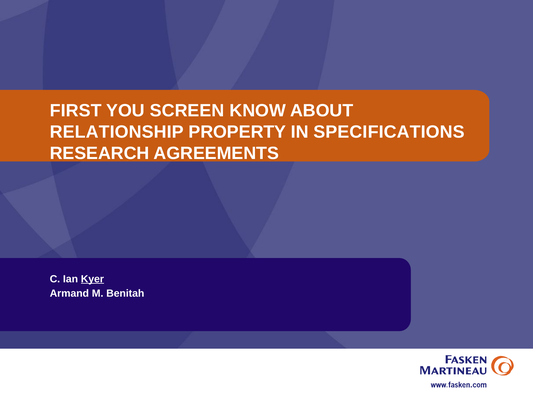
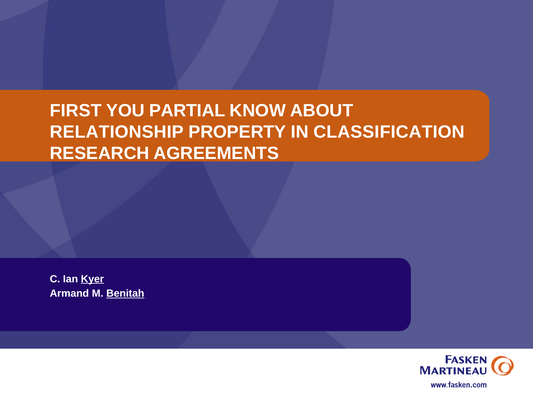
SCREEN: SCREEN -> PARTIAL
SPECIFICATIONS: SPECIFICATIONS -> CLASSIFICATION
Benitah underline: none -> present
